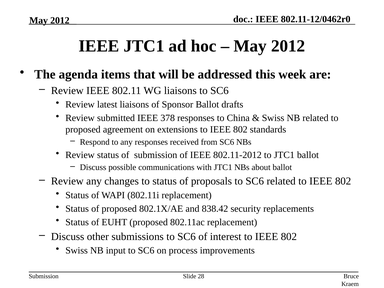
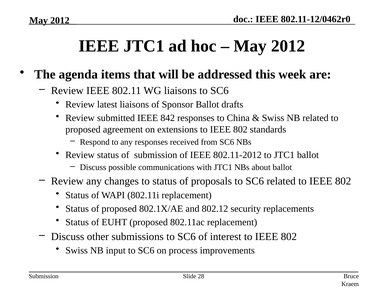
378: 378 -> 842
838.42: 838.42 -> 802.12
